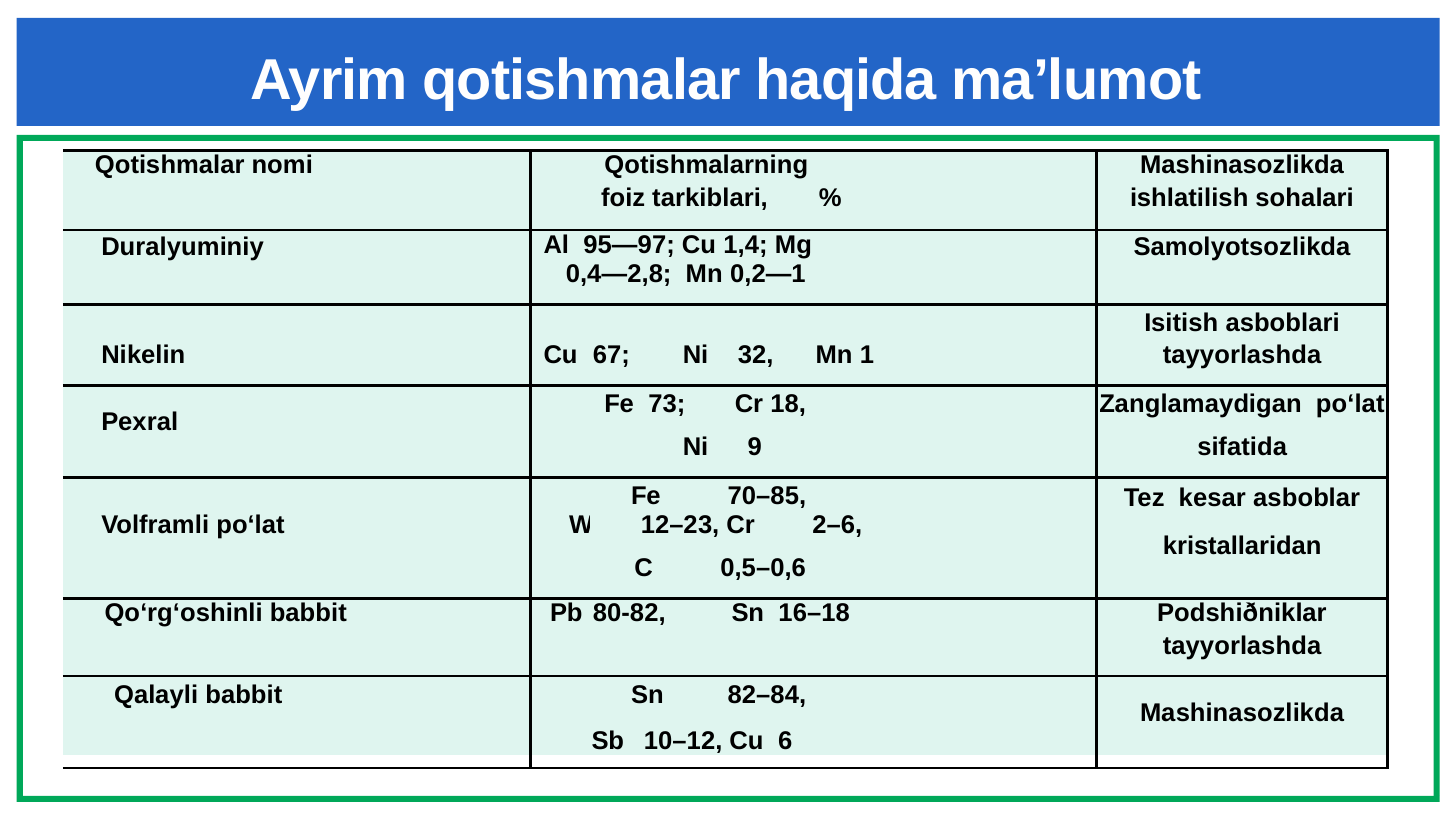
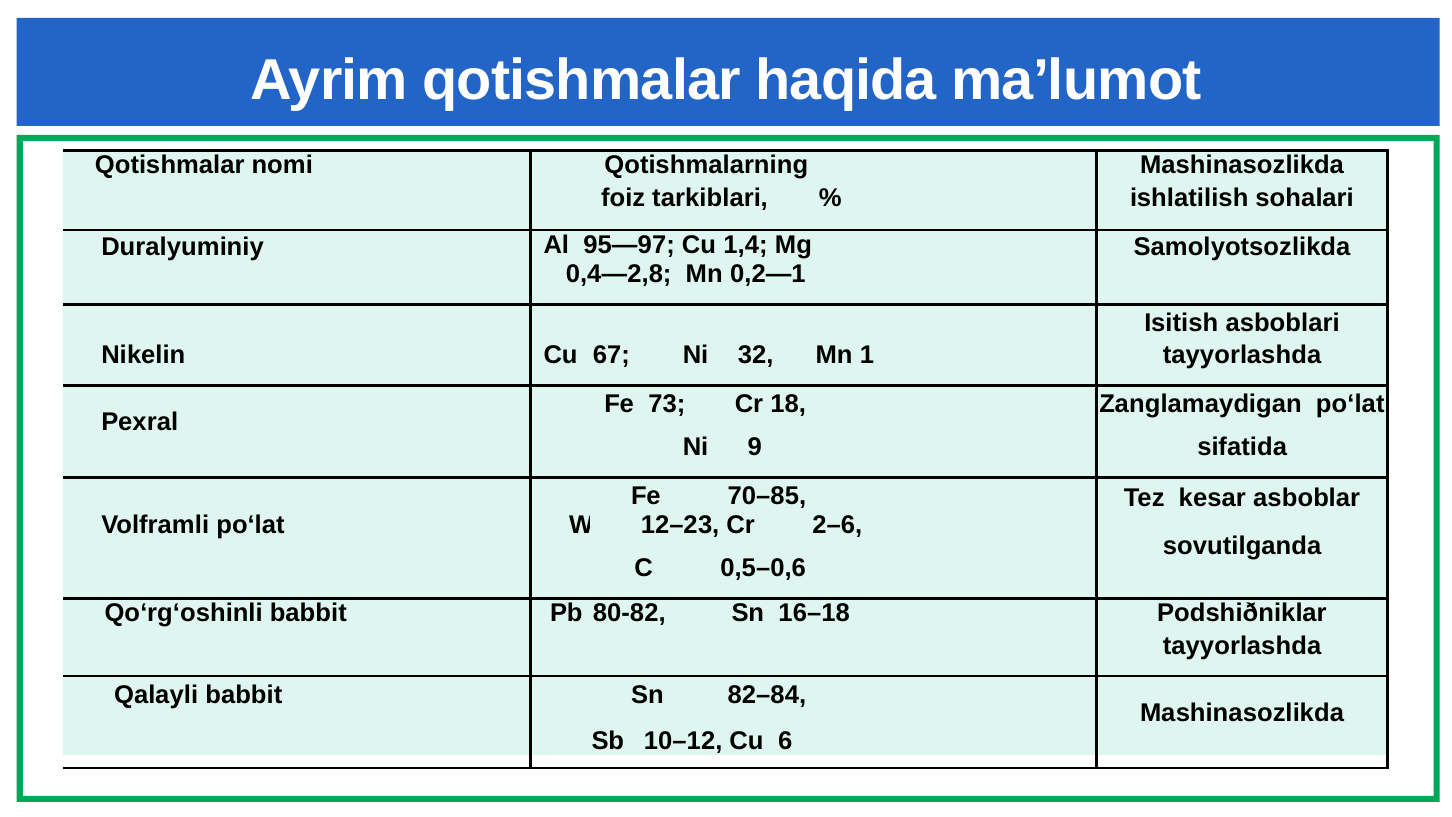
kristallaridan: kristallaridan -> sovutilganda
